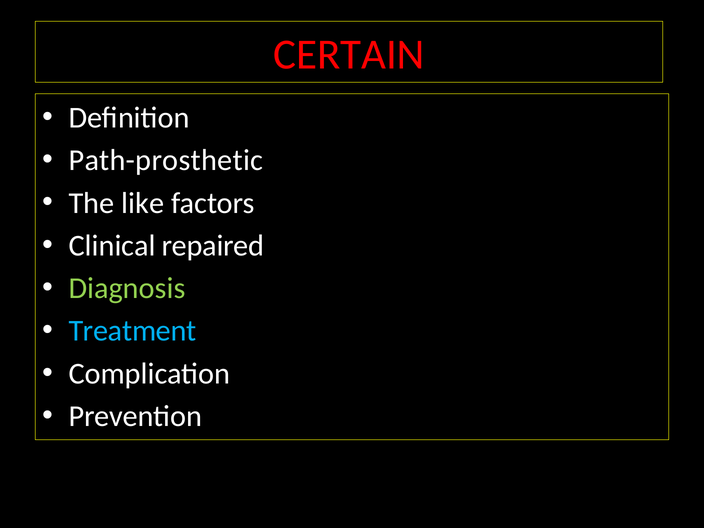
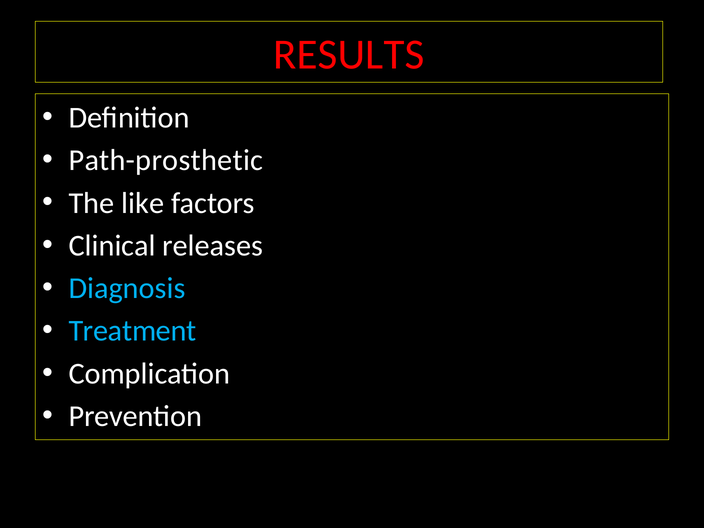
CERTAIN: CERTAIN -> RESULTS
repaired: repaired -> releases
Diagnosis colour: light green -> light blue
